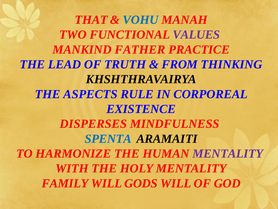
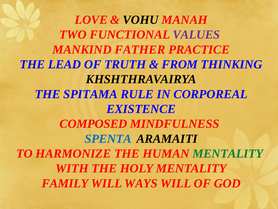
THAT: THAT -> LOVE
VOHU colour: blue -> black
ASPECTS: ASPECTS -> SPITAMA
DISPERSES: DISPERSES -> COMPOSED
MENTALITY at (228, 153) colour: purple -> green
GODS: GODS -> WAYS
